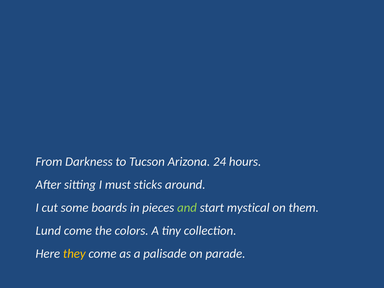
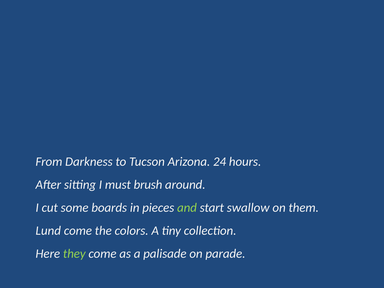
sticks: sticks -> brush
mystical: mystical -> swallow
they colour: yellow -> light green
